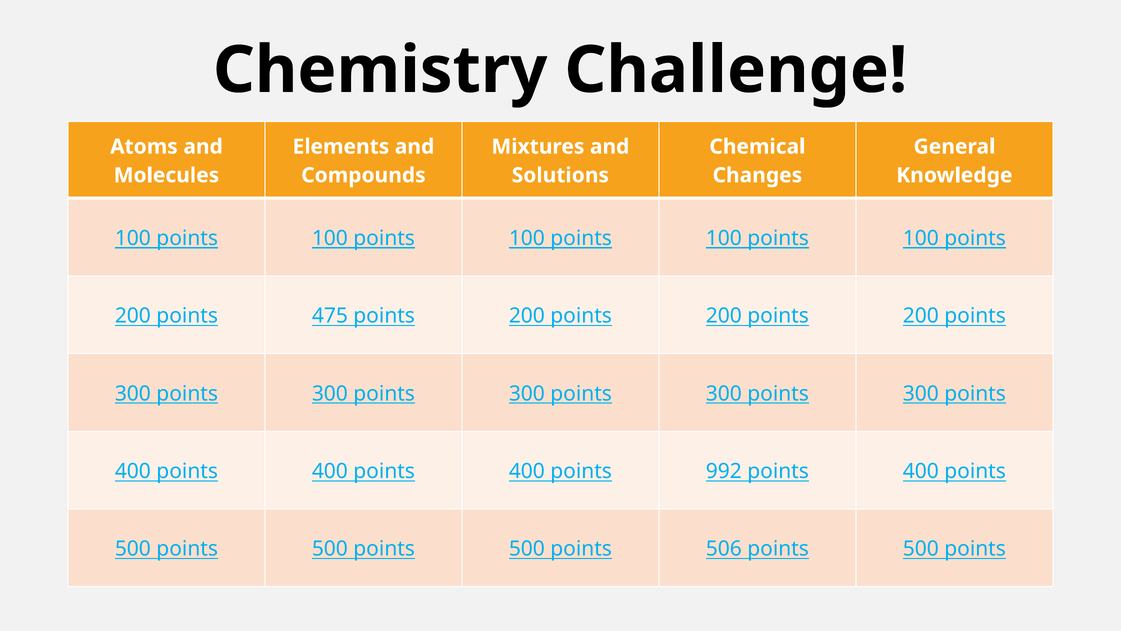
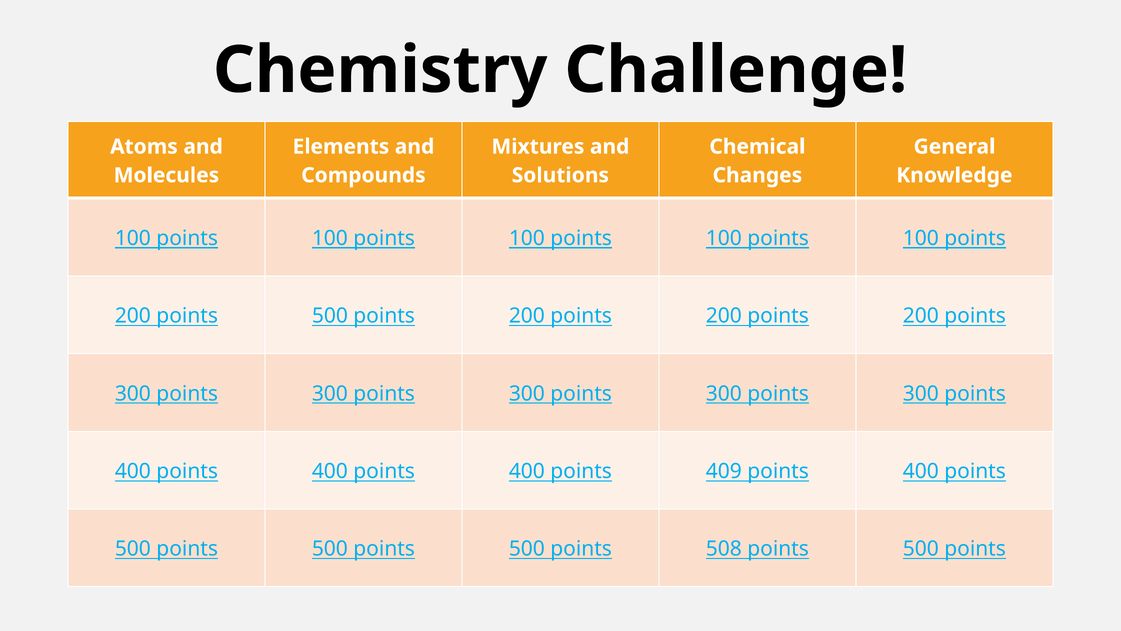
200 points 475: 475 -> 500
992: 992 -> 409
506: 506 -> 508
